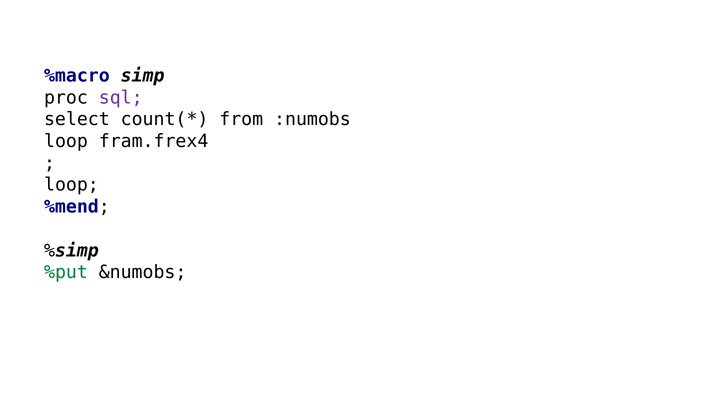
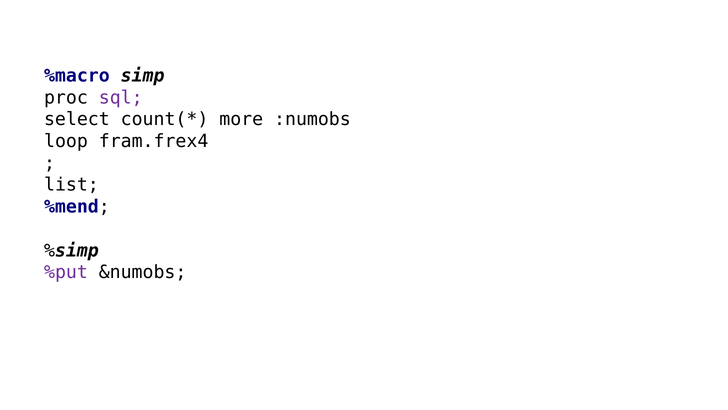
from: from -> more
loop at (71, 185): loop -> list
%put colour: green -> purple
